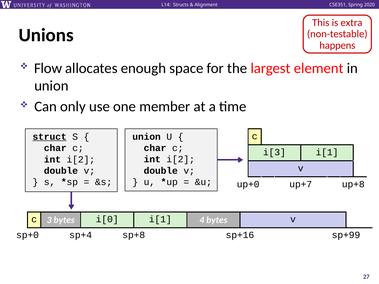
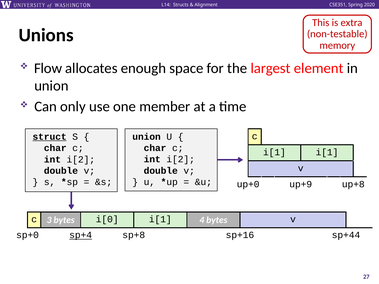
happens: happens -> memory
i[3 at (274, 152): i[3 -> i[1
up+7: up+7 -> up+9
sp+4 underline: none -> present
sp+99: sp+99 -> sp+44
